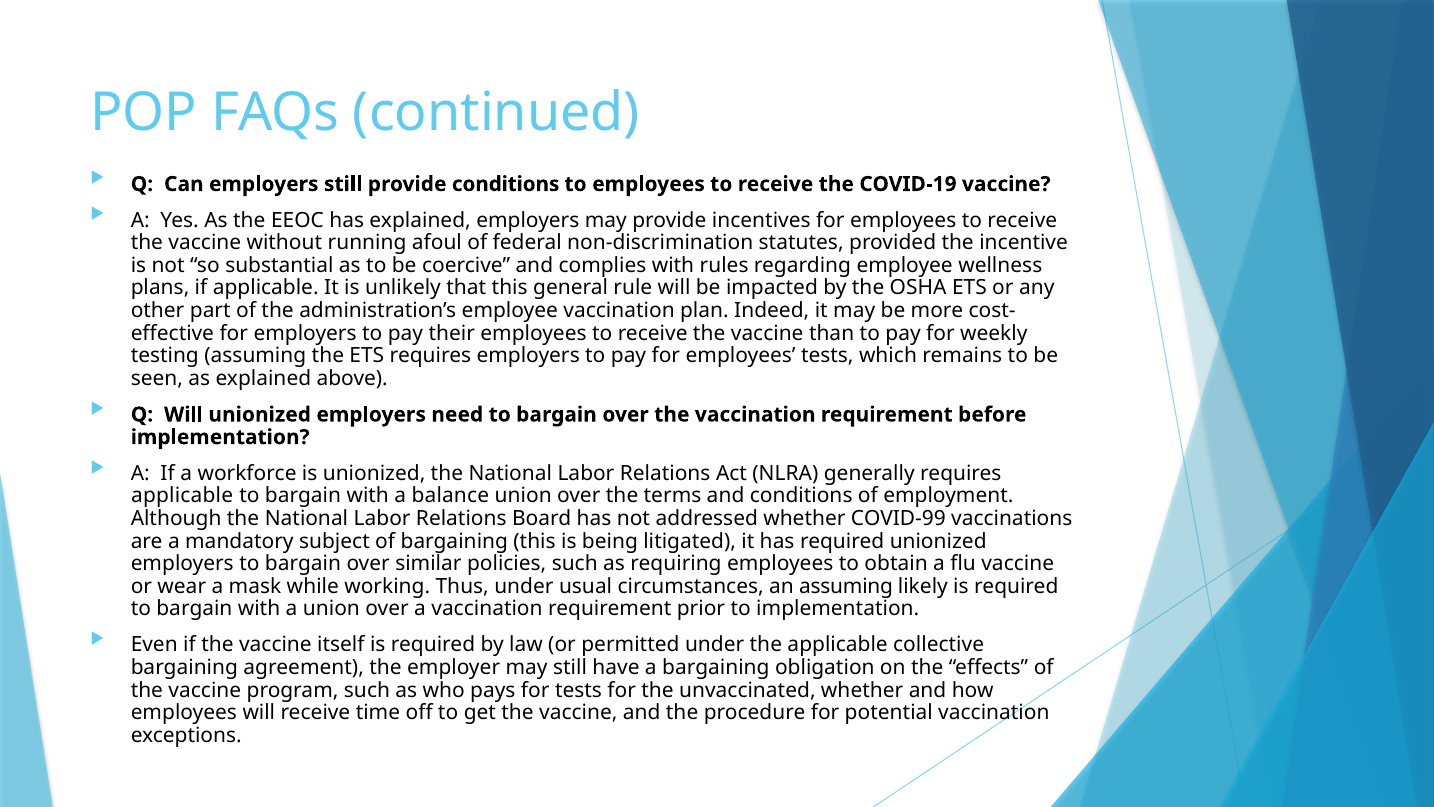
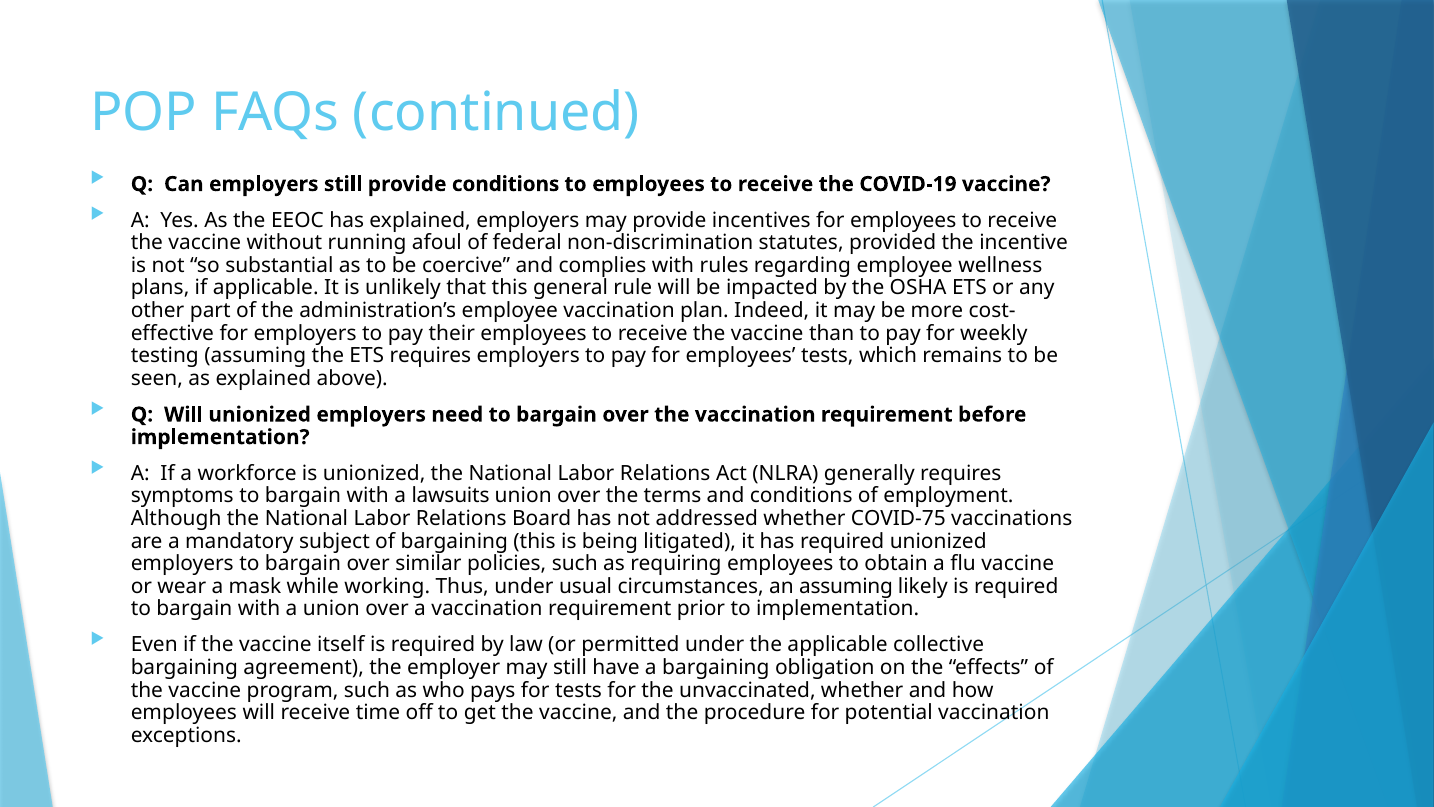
applicable at (182, 496): applicable -> symptoms
balance: balance -> lawsuits
COVID-99: COVID-99 -> COVID-75
